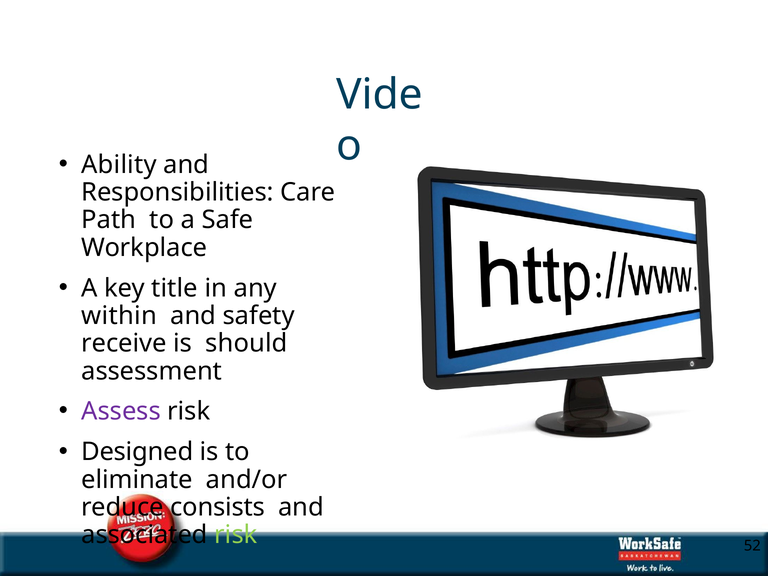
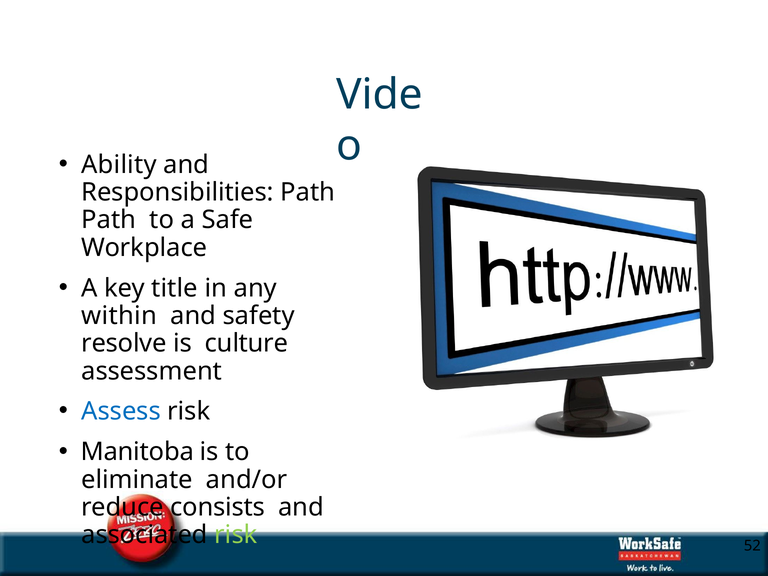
Responsibilities Care: Care -> Path
receive: receive -> resolve
should: should -> culture
Assess colour: purple -> blue
Designed: Designed -> Manitoba
